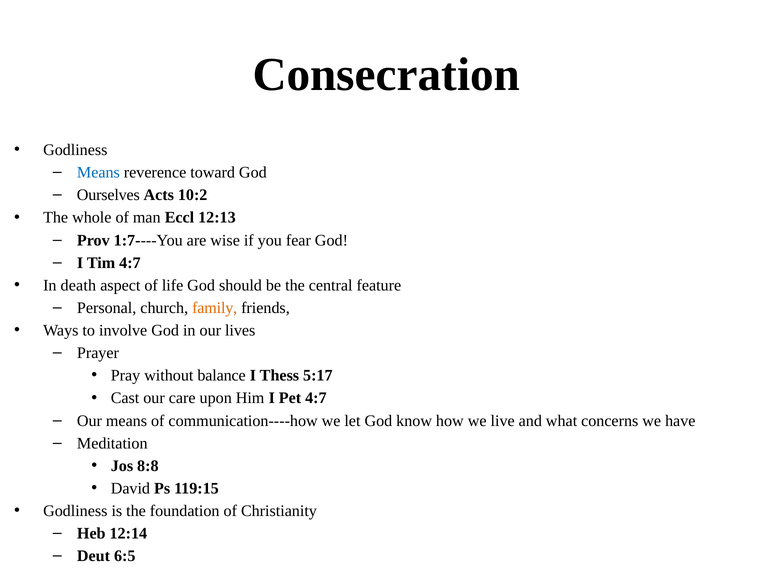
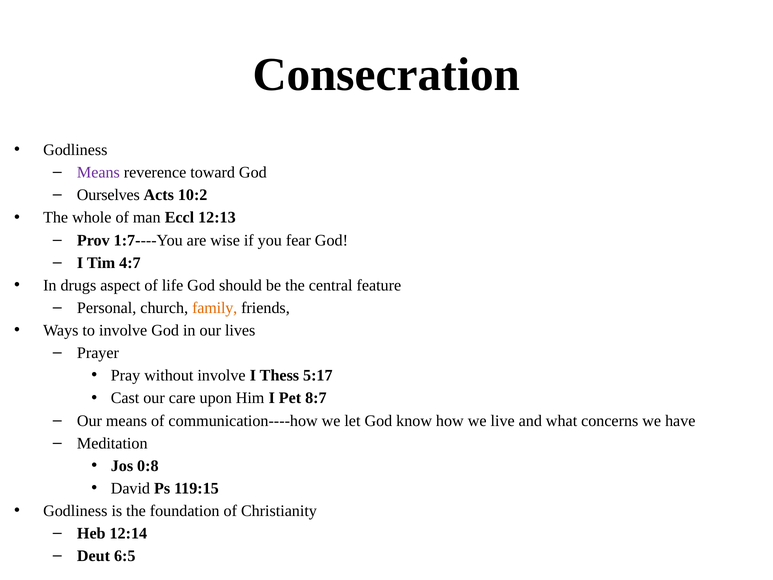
Means at (98, 172) colour: blue -> purple
death: death -> drugs
without balance: balance -> involve
Pet 4:7: 4:7 -> 8:7
8:8: 8:8 -> 0:8
